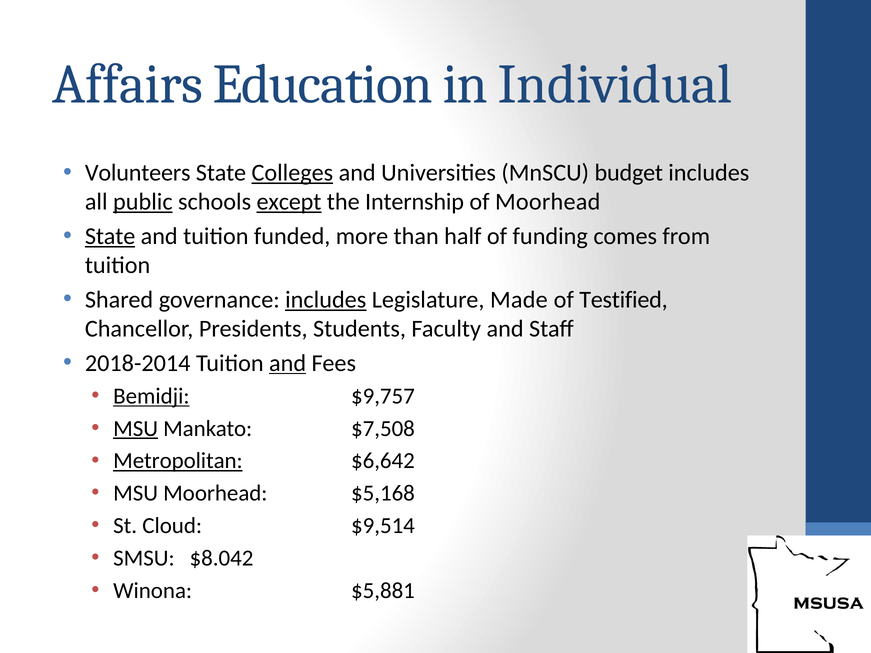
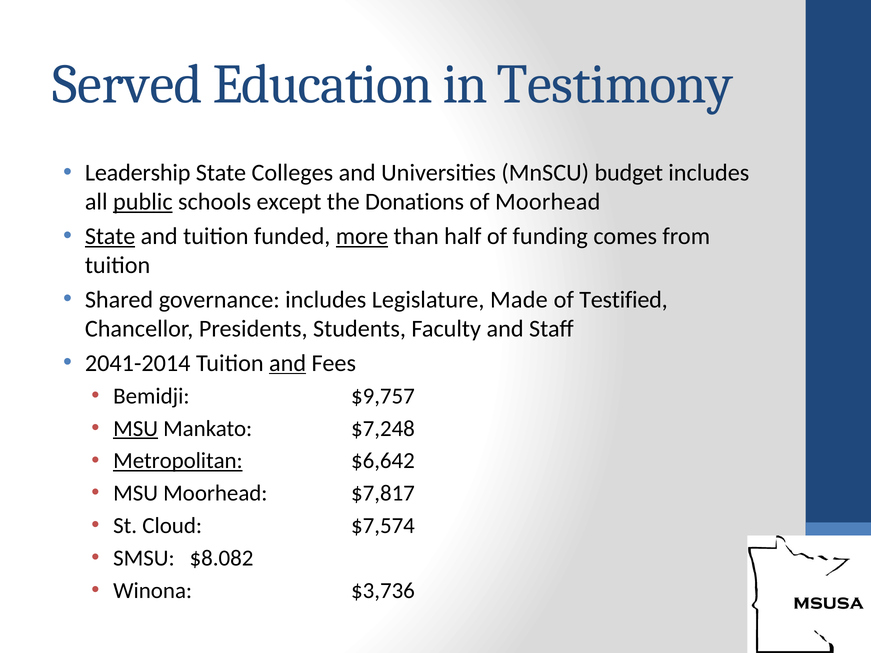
Affairs: Affairs -> Served
Individual: Individual -> Testimony
Volunteers: Volunteers -> Leadership
Colleges underline: present -> none
except underline: present -> none
Internship: Internship -> Donations
more underline: none -> present
includes at (326, 300) underline: present -> none
2018-2014: 2018-2014 -> 2041-2014
Bemidji underline: present -> none
$7,508: $7,508 -> $7,248
$5,168: $5,168 -> $7,817
$9,514: $9,514 -> $7,574
$8.042: $8.042 -> $8.082
$5,881: $5,881 -> $3,736
